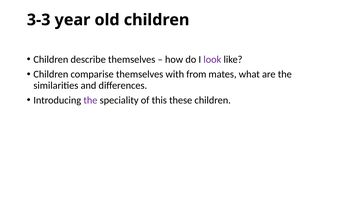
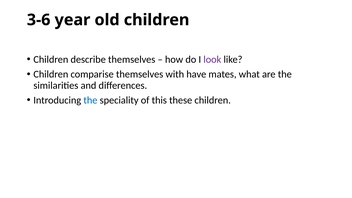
3-3: 3-3 -> 3-6
from: from -> have
the at (90, 100) colour: purple -> blue
